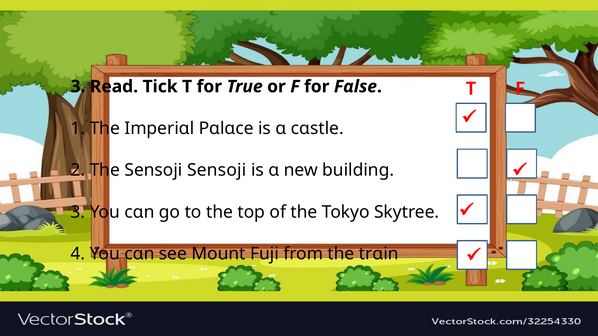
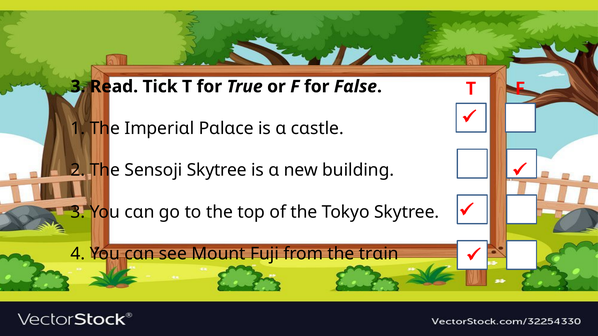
Sensoji Sensoji: Sensoji -> Skytree
